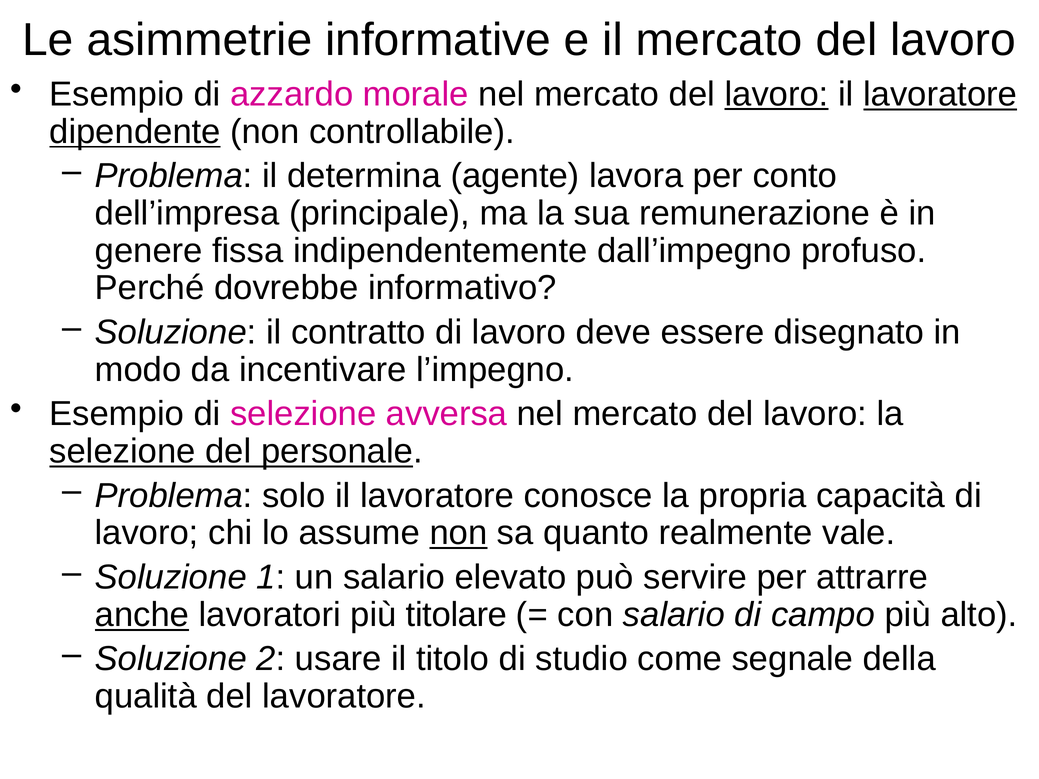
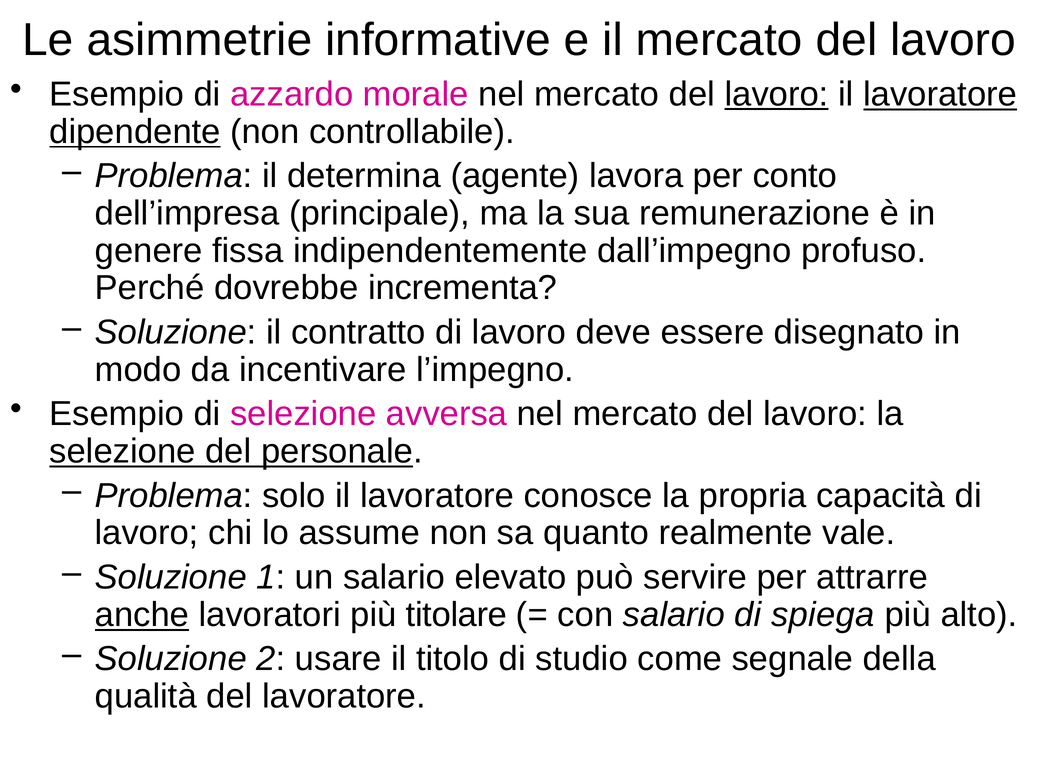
informativo: informativo -> incrementa
non at (458, 533) underline: present -> none
campo: campo -> spiega
